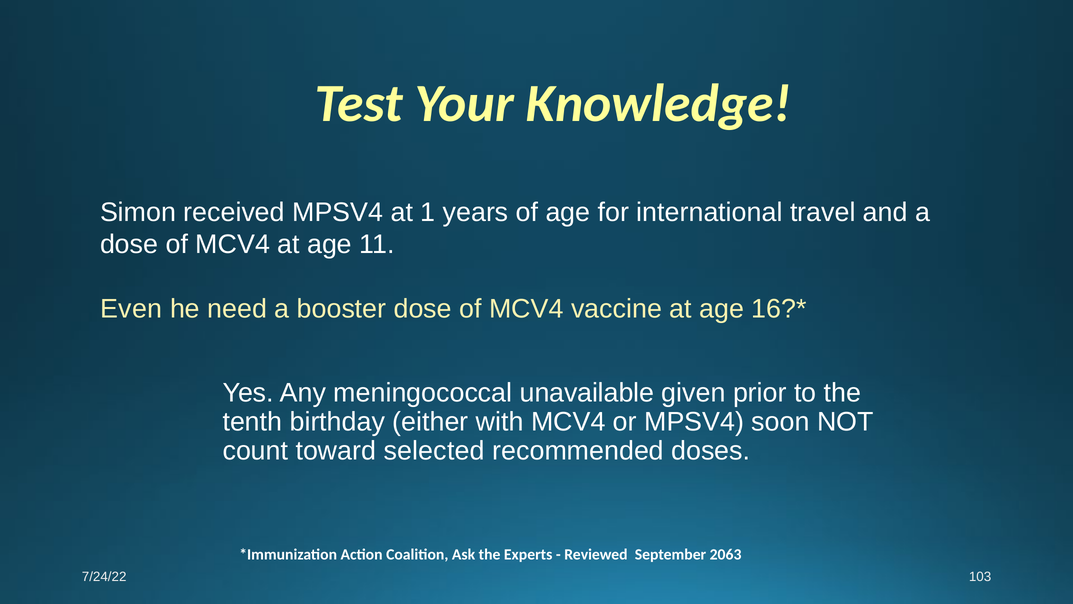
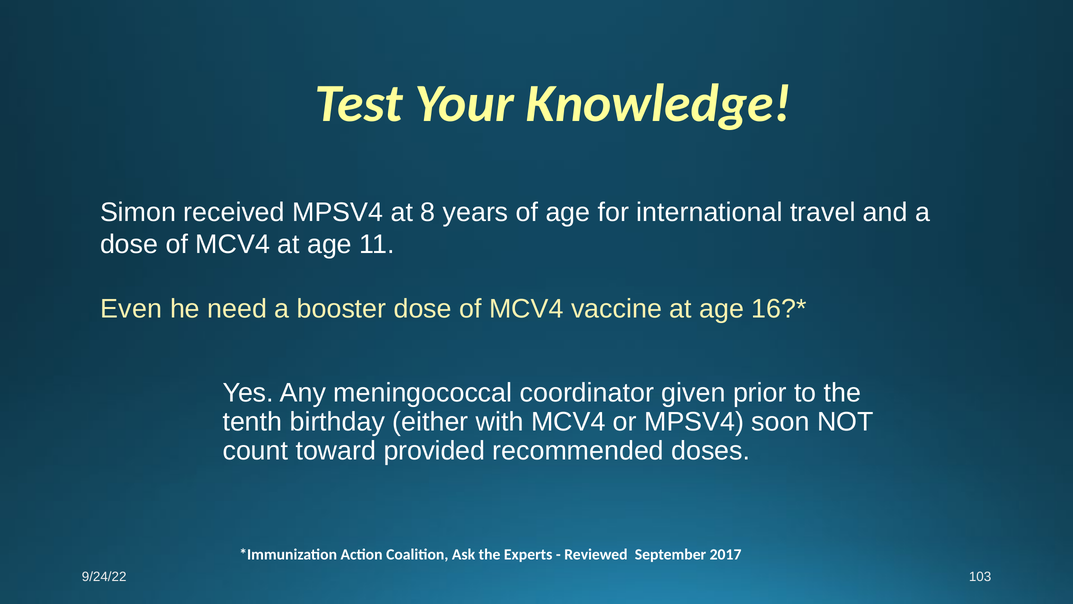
1: 1 -> 8
unavailable: unavailable -> coordinator
selected: selected -> provided
2063: 2063 -> 2017
7/24/22: 7/24/22 -> 9/24/22
